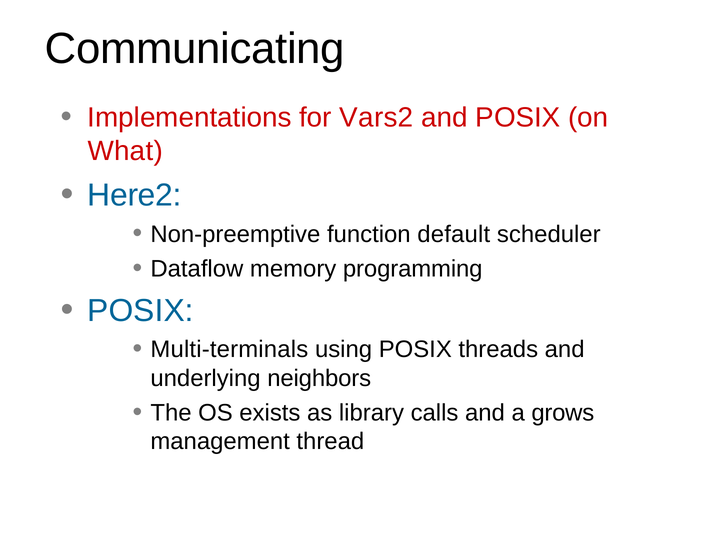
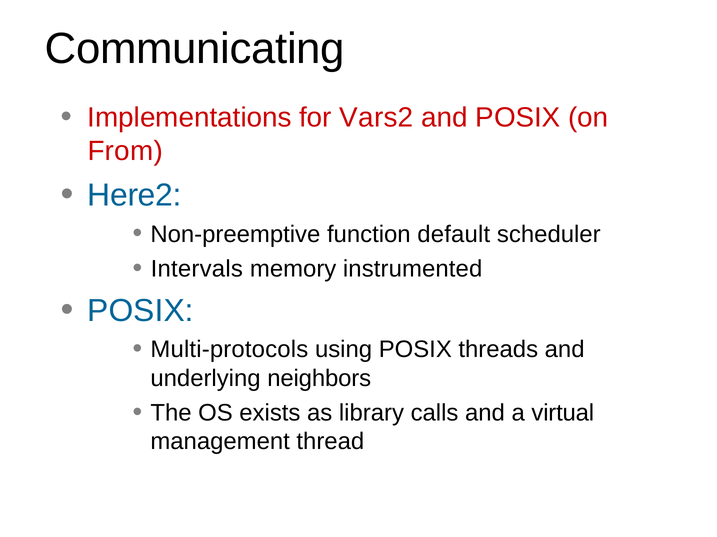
What: What -> From
Dataflow: Dataflow -> Intervals
programming: programming -> instrumented
Multi-terminals: Multi-terminals -> Multi-protocols
grows: grows -> virtual
